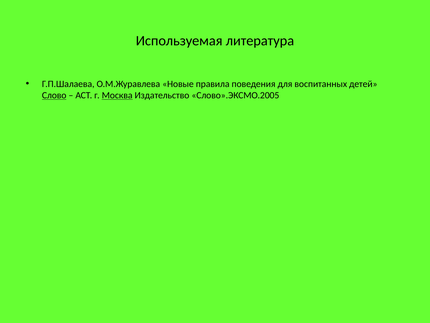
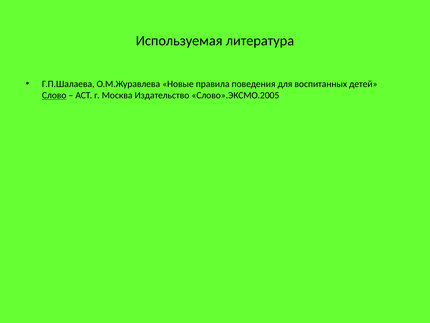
Москва underline: present -> none
